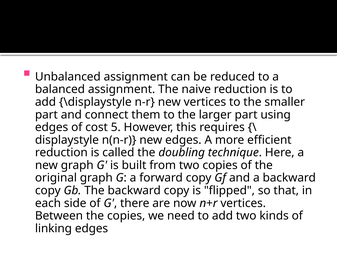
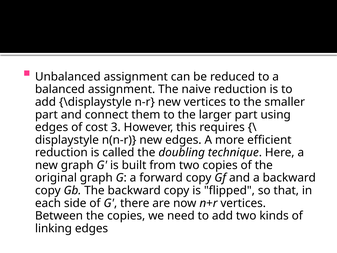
5: 5 -> 3
